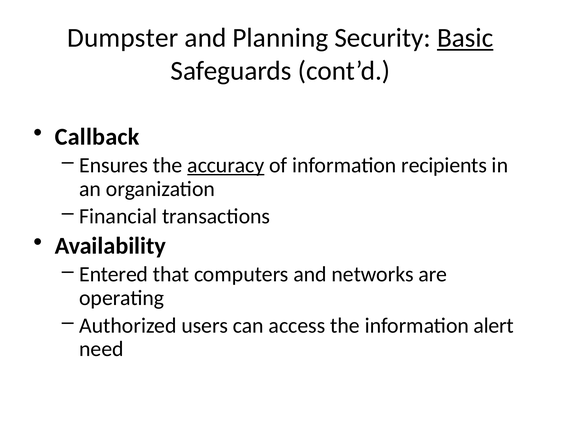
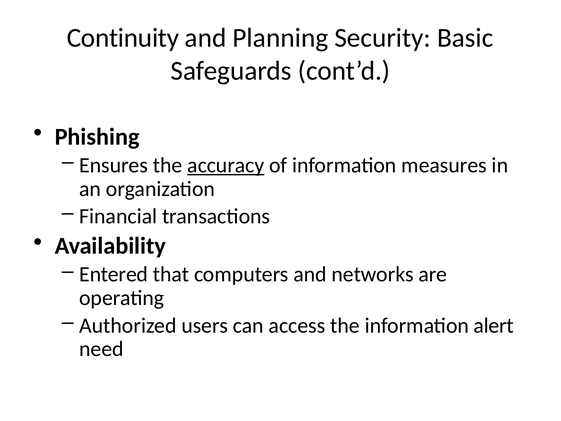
Dumpster: Dumpster -> Continuity
Basic underline: present -> none
Callback: Callback -> Phishing
recipients: recipients -> measures
